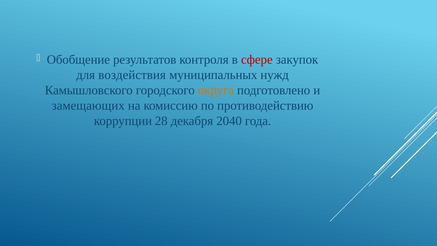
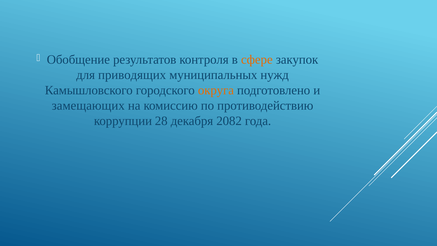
сфере colour: red -> orange
воздействия: воздействия -> приводящих
2040: 2040 -> 2082
